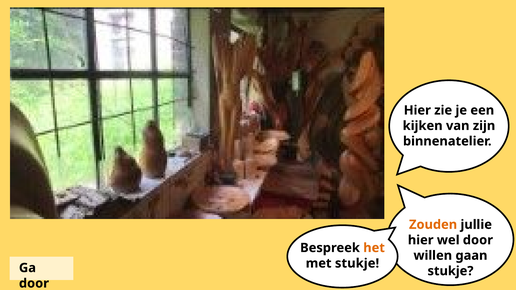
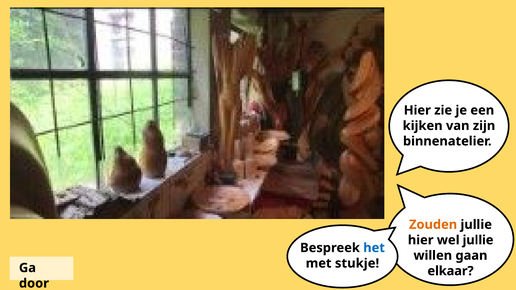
wel door: door -> jullie
het colour: orange -> blue
stukje at (450, 271): stukje -> elkaar
